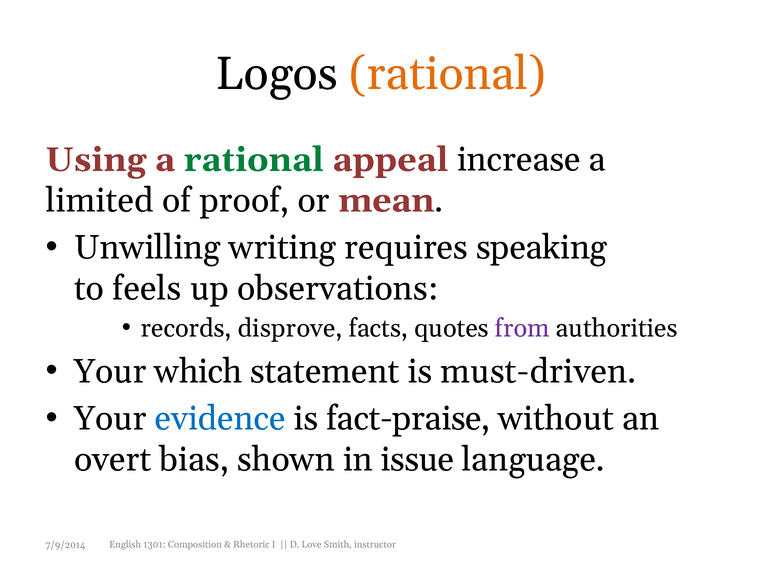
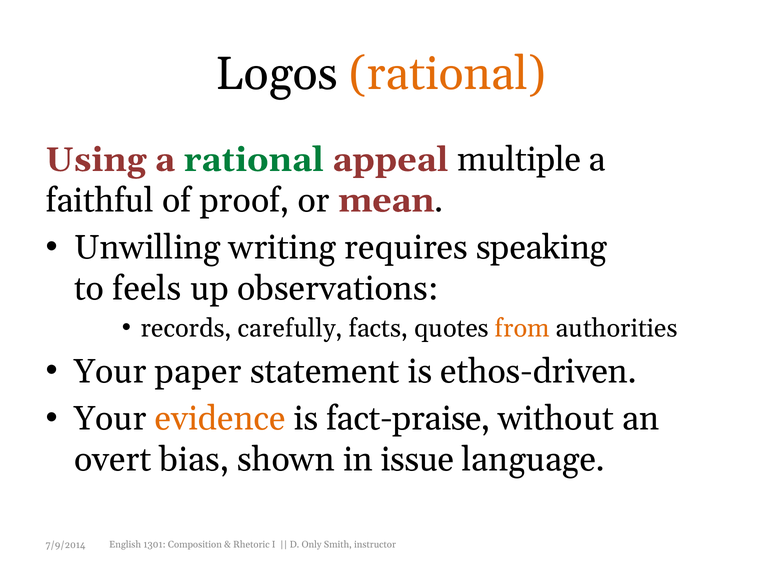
increase: increase -> multiple
limited: limited -> faithful
disprove: disprove -> carefully
from colour: purple -> orange
which: which -> paper
must-driven: must-driven -> ethos-driven
evidence colour: blue -> orange
Love: Love -> Only
